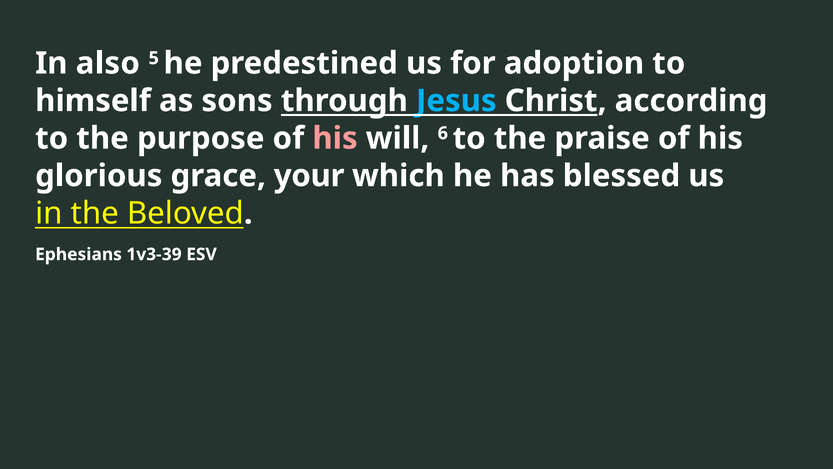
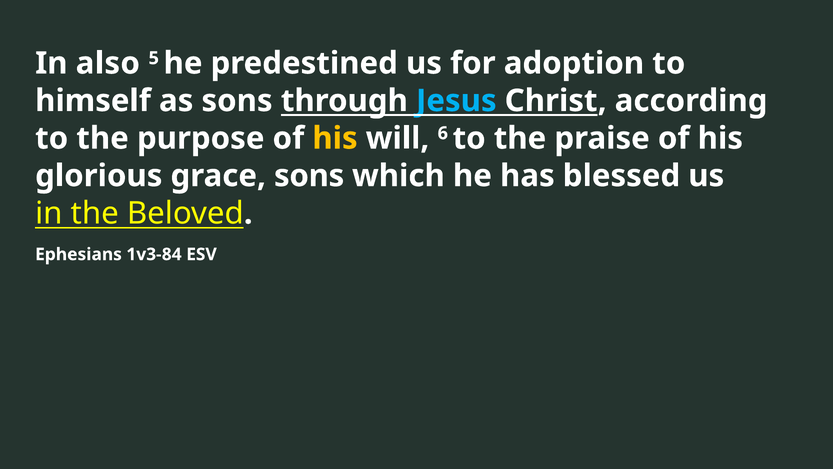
his at (335, 138) colour: pink -> yellow
grace your: your -> sons
1v3-39: 1v3-39 -> 1v3-84
